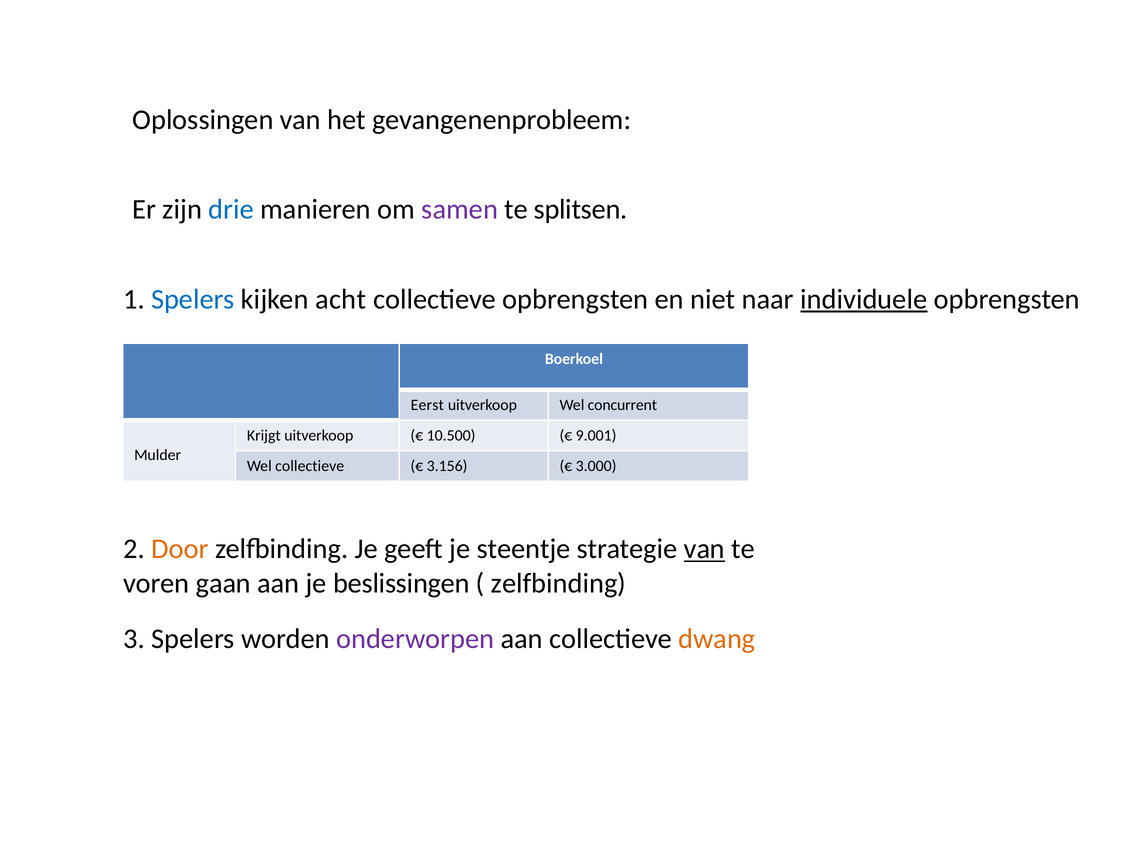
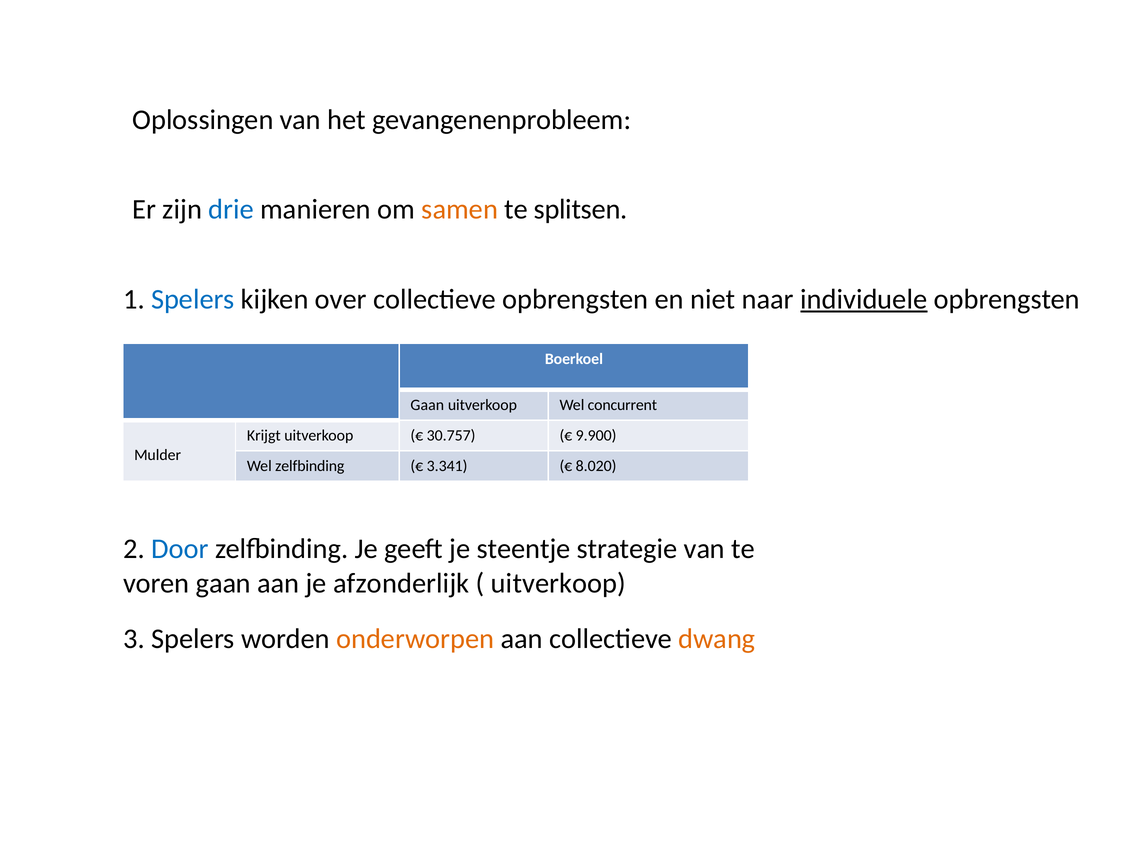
samen colour: purple -> orange
acht: acht -> over
Eerst at (427, 405): Eerst -> Gaan
10.500: 10.500 -> 30.757
9.001: 9.001 -> 9.900
Wel collectieve: collectieve -> zelfbinding
3.156: 3.156 -> 3.341
3.000: 3.000 -> 8.020
Door colour: orange -> blue
van at (704, 549) underline: present -> none
beslissingen: beslissingen -> afzonderlijk
zelfbinding at (559, 583): zelfbinding -> uitverkoop
onderworpen colour: purple -> orange
